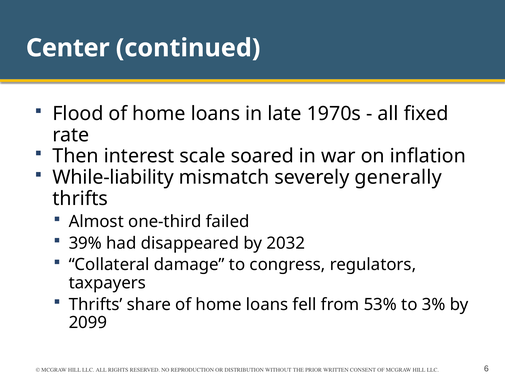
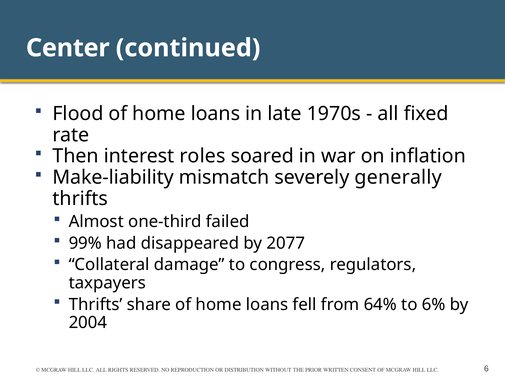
scale: scale -> roles
While-liability: While-liability -> Make-liability
39%: 39% -> 99%
2032: 2032 -> 2077
53%: 53% -> 64%
3%: 3% -> 6%
2099: 2099 -> 2004
